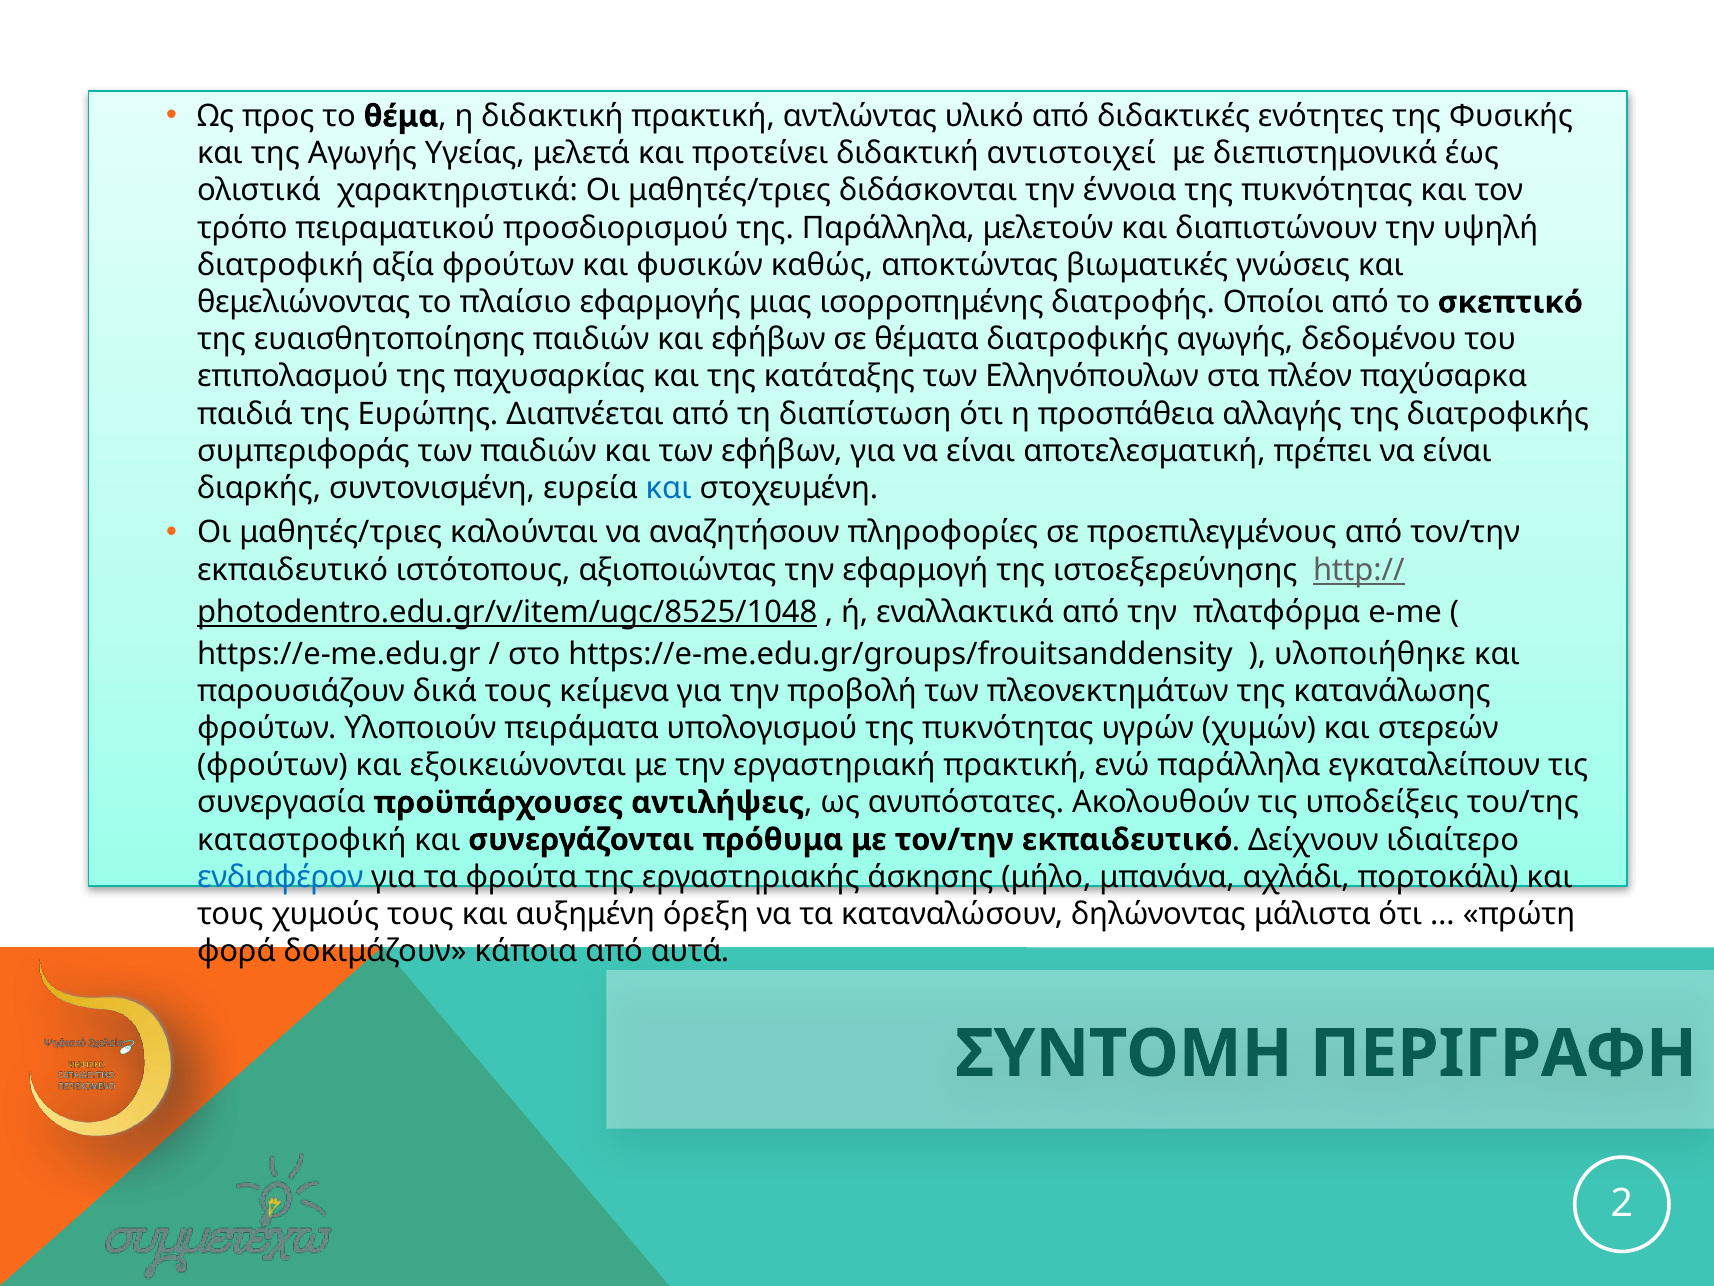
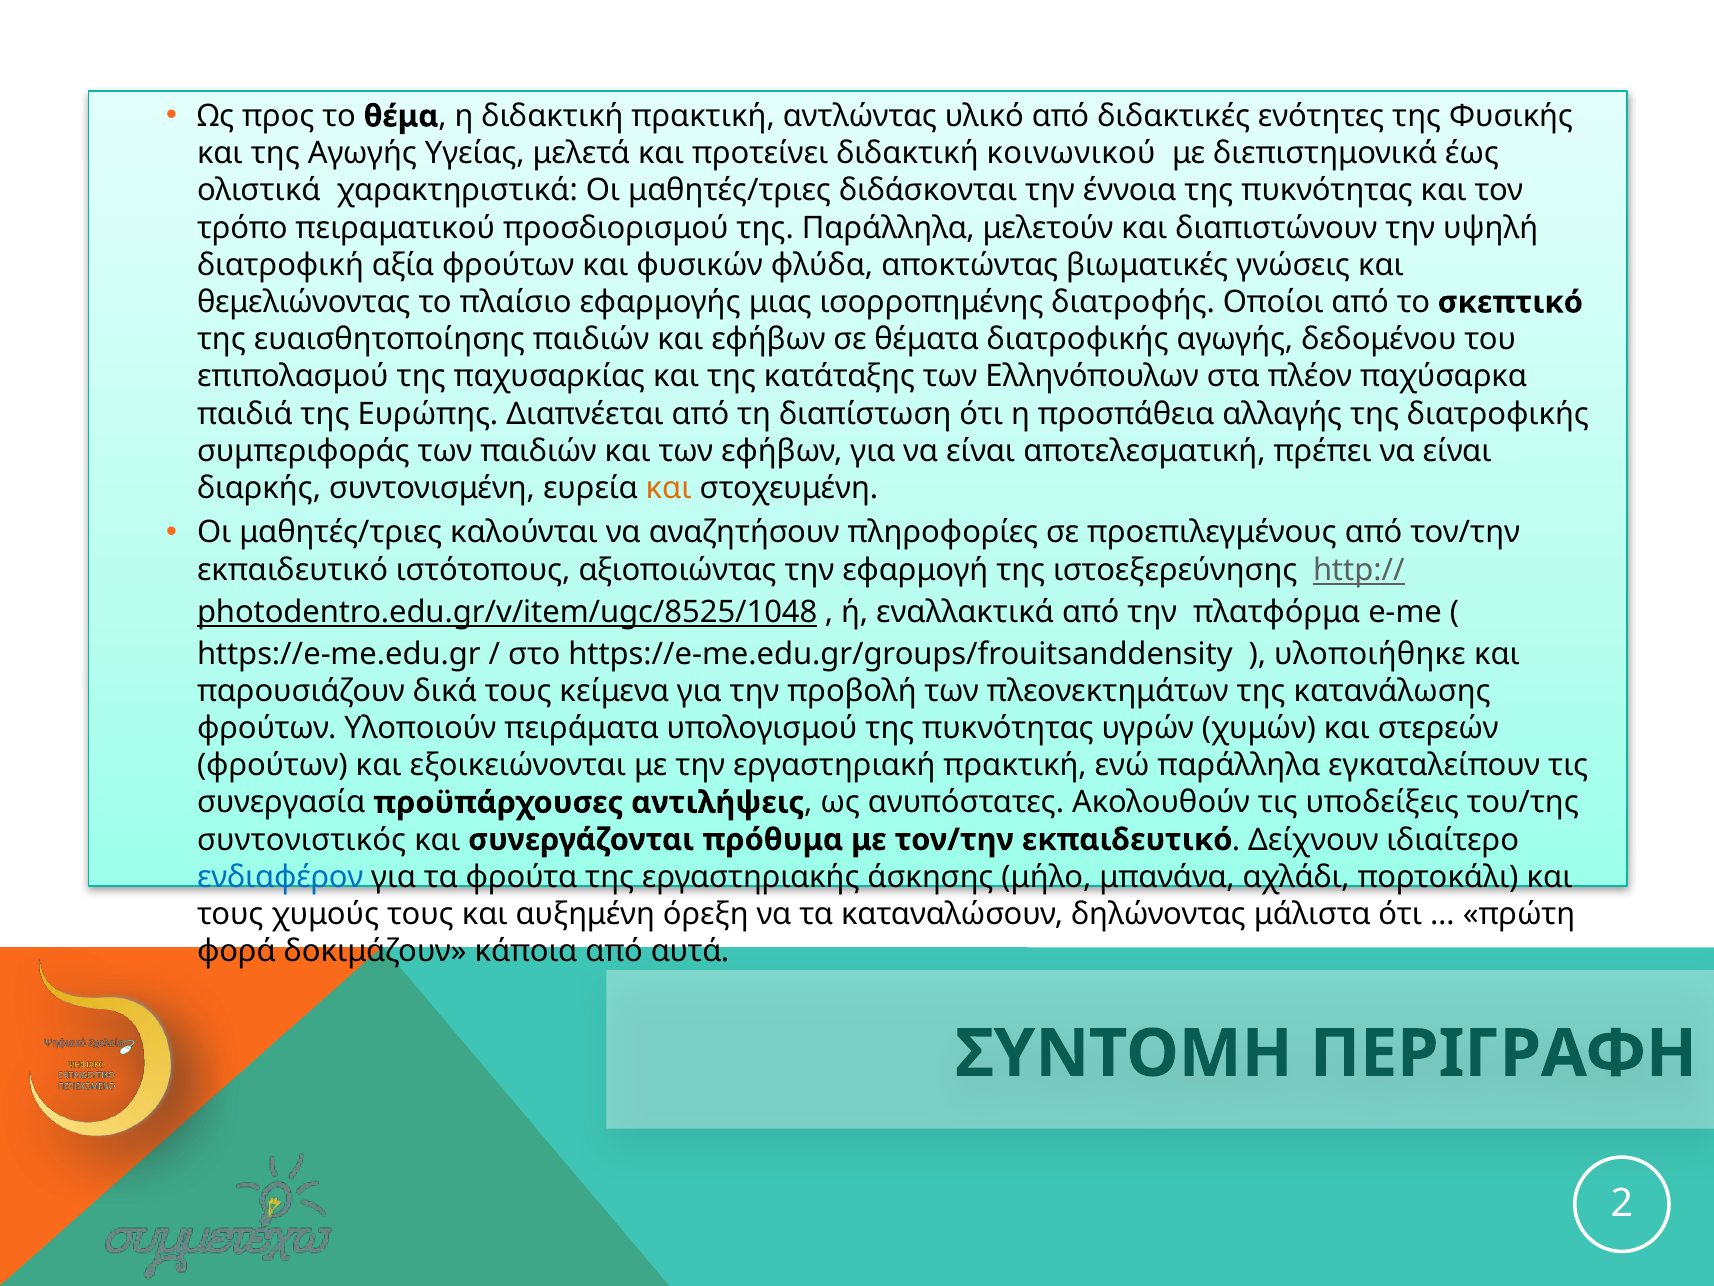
αντιστοιχεί: αντιστοιχεί -> κοινωνικού
καθώς: καθώς -> φλύδα
και at (669, 488) colour: blue -> orange
καταστροφική: καταστροφική -> συντονιστικός
